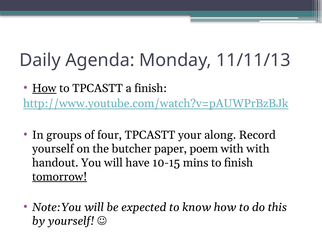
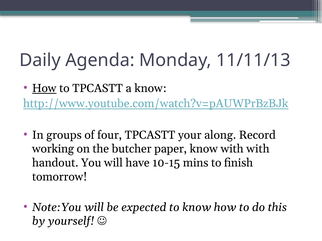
a finish: finish -> know
yourself at (53, 149): yourself -> working
paper poem: poem -> know
tomorrow underline: present -> none
